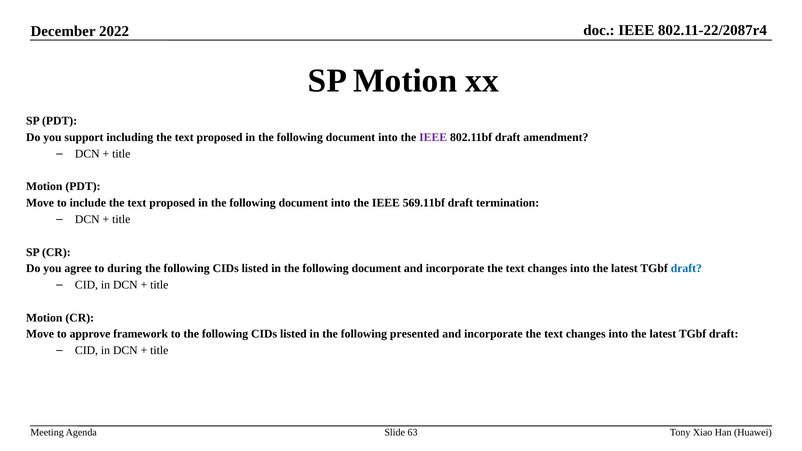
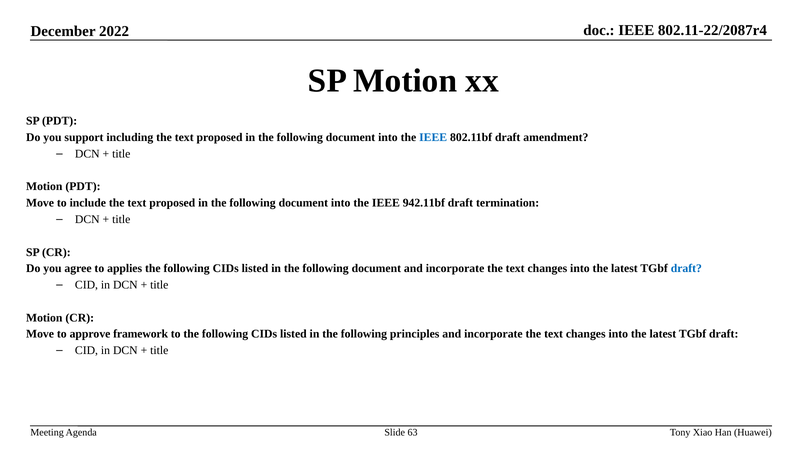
IEEE at (433, 138) colour: purple -> blue
569.11bf: 569.11bf -> 942.11bf
during: during -> applies
presented: presented -> principles
